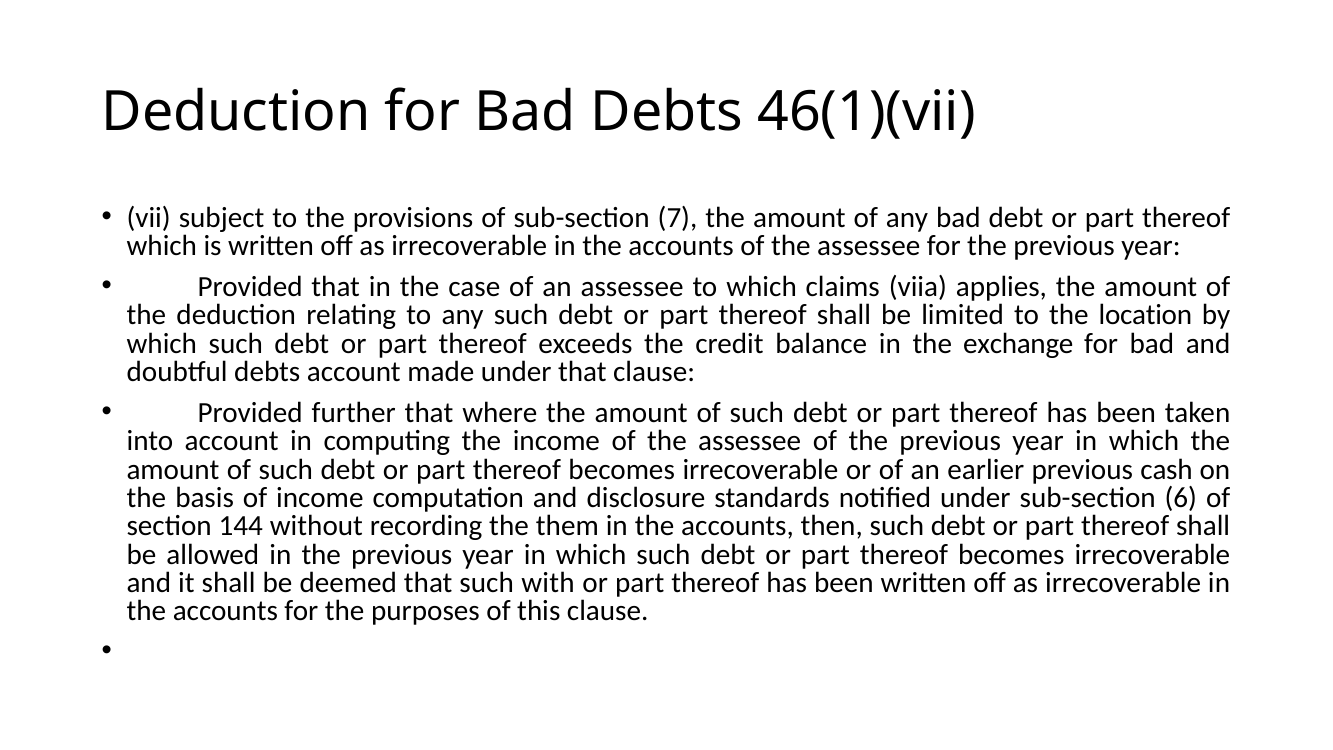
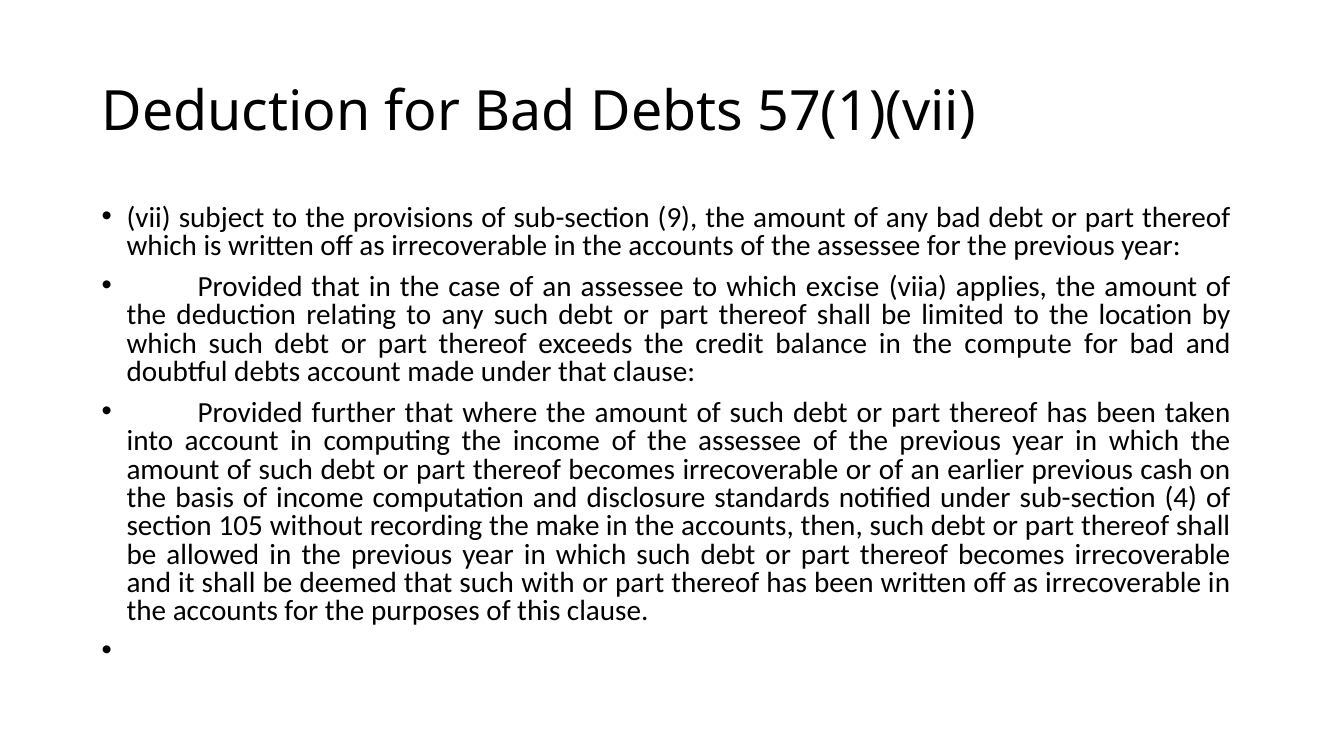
46(1)(vii: 46(1)(vii -> 57(1)(vii
7: 7 -> 9
claims: claims -> excise
exchange: exchange -> compute
6: 6 -> 4
144: 144 -> 105
them: them -> make
